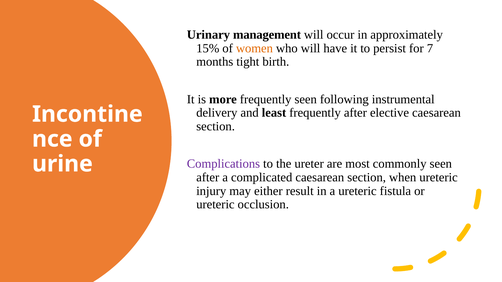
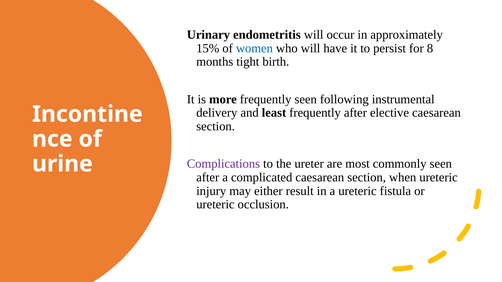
management: management -> endometritis
women colour: orange -> blue
7: 7 -> 8
